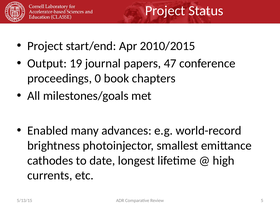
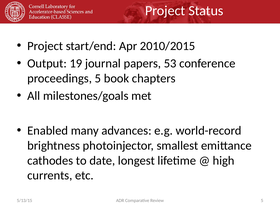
47: 47 -> 53
proceedings 0: 0 -> 5
